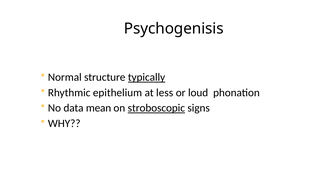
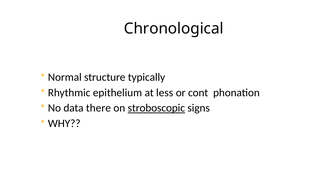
Psychogenisis: Psychogenisis -> Chronological
typically underline: present -> none
loud: loud -> cont
mean: mean -> there
